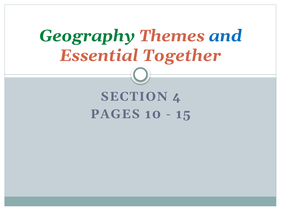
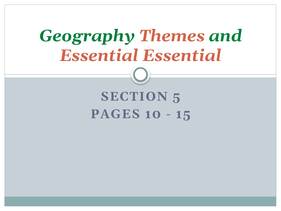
and colour: blue -> green
Essential Together: Together -> Essential
4: 4 -> 5
